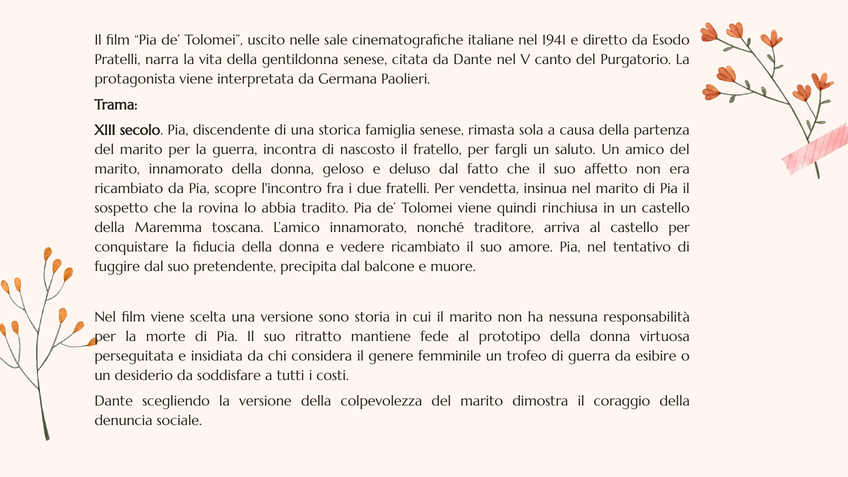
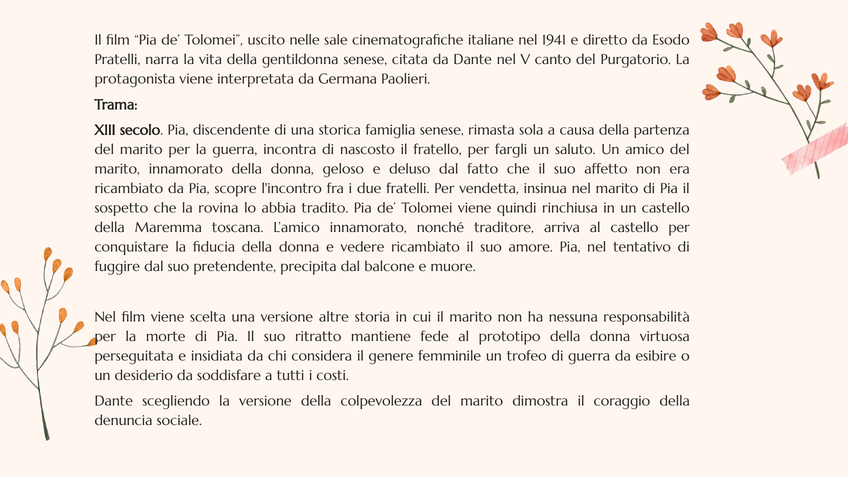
sono: sono -> altre
